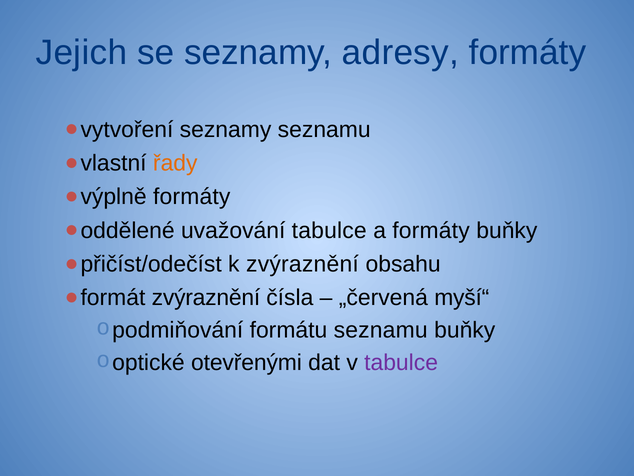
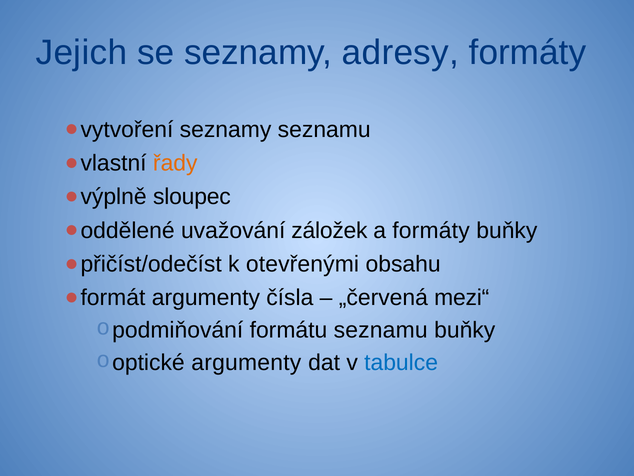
formáty at (192, 197): formáty -> sloupec
uvažování tabulce: tabulce -> záložek
k zvýraznění: zvýraznění -> otevřenými
zvýraznění at (206, 298): zvýraznění -> argumenty
myší“: myší“ -> mezi“
otevřenými at (246, 362): otevřenými -> argumenty
tabulce at (401, 362) colour: purple -> blue
